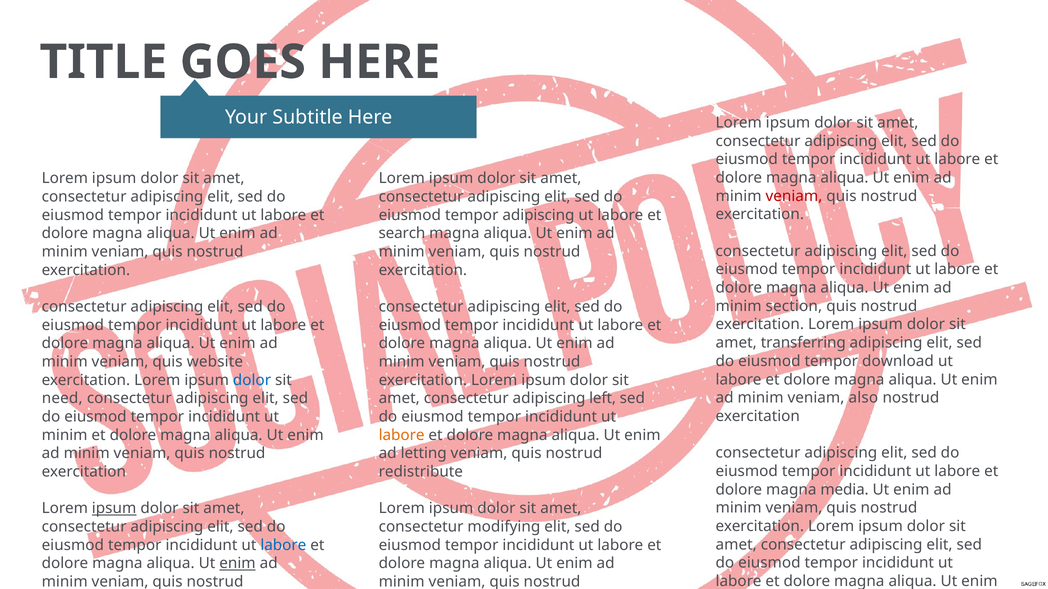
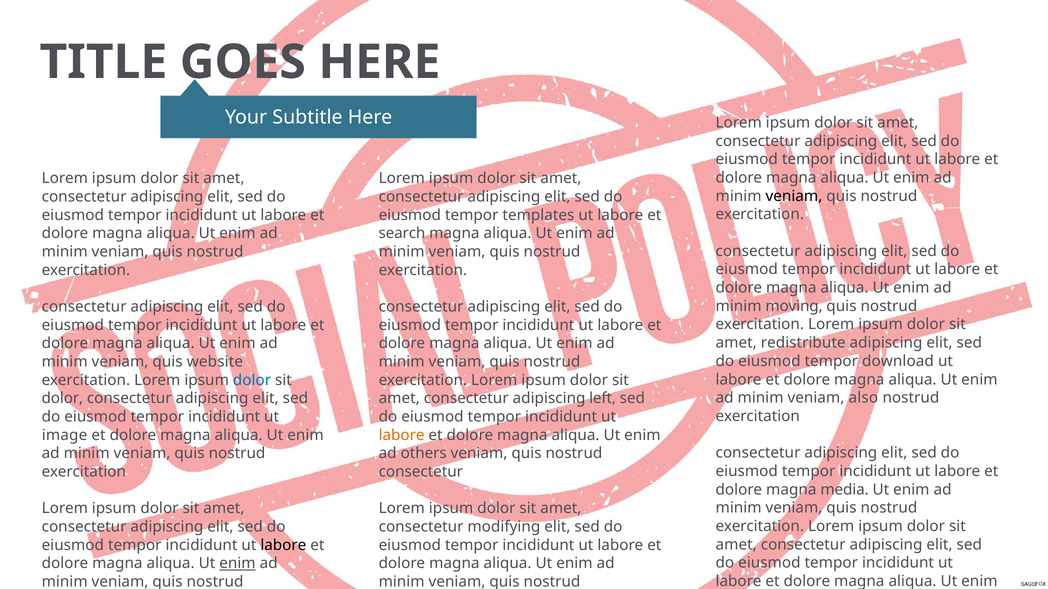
veniam at (794, 196) colour: red -> black
tempor adipiscing: adipiscing -> templates
section: section -> moving
transferring: transferring -> redistribute
need at (62, 399): need -> dolor
minim at (65, 435): minim -> image
letting: letting -> others
redistribute at (421, 472): redistribute -> consectetur
ipsum at (114, 509) underline: present -> none
labore at (283, 545) colour: blue -> black
